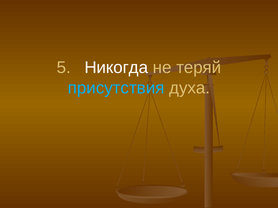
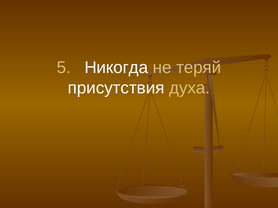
присутствия colour: light blue -> white
